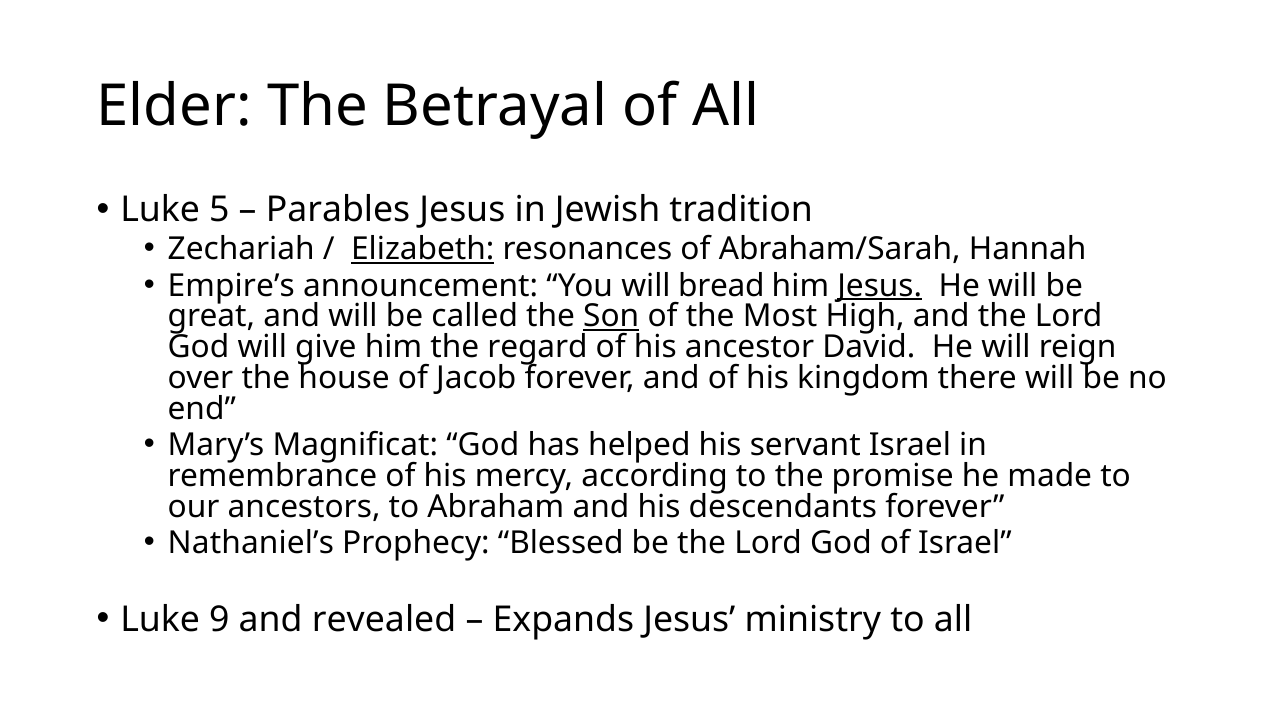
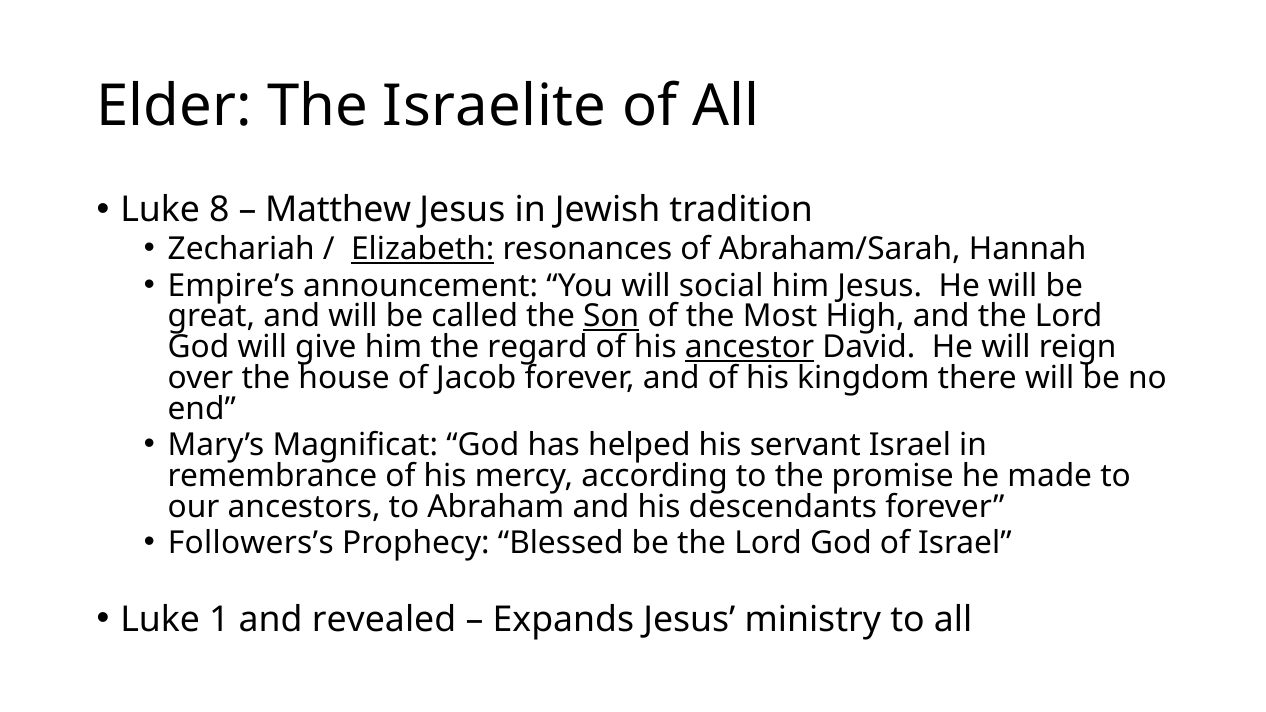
Betrayal: Betrayal -> Israelite
5: 5 -> 8
Parables: Parables -> Matthew
bread: bread -> social
Jesus at (880, 286) underline: present -> none
ancestor underline: none -> present
Nathaniel’s: Nathaniel’s -> Followers’s
9: 9 -> 1
